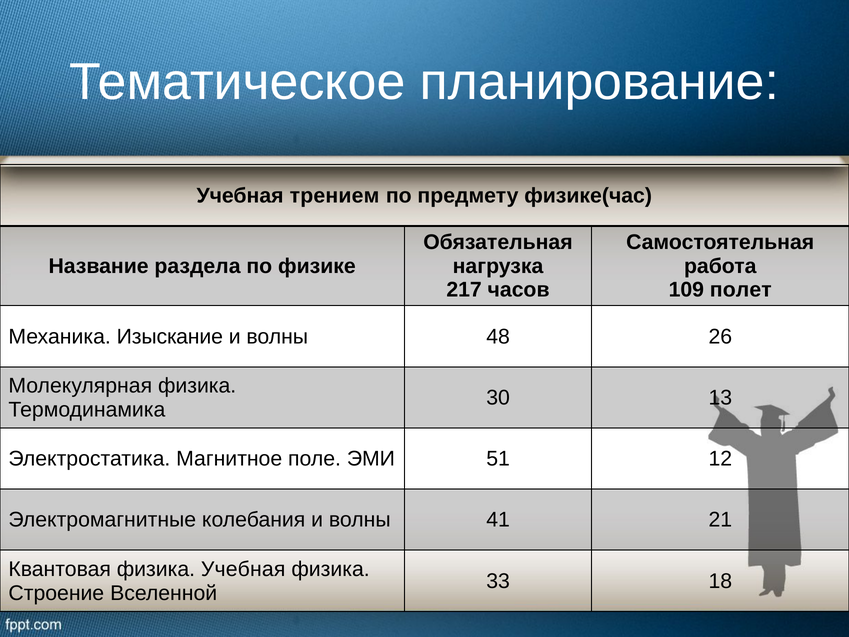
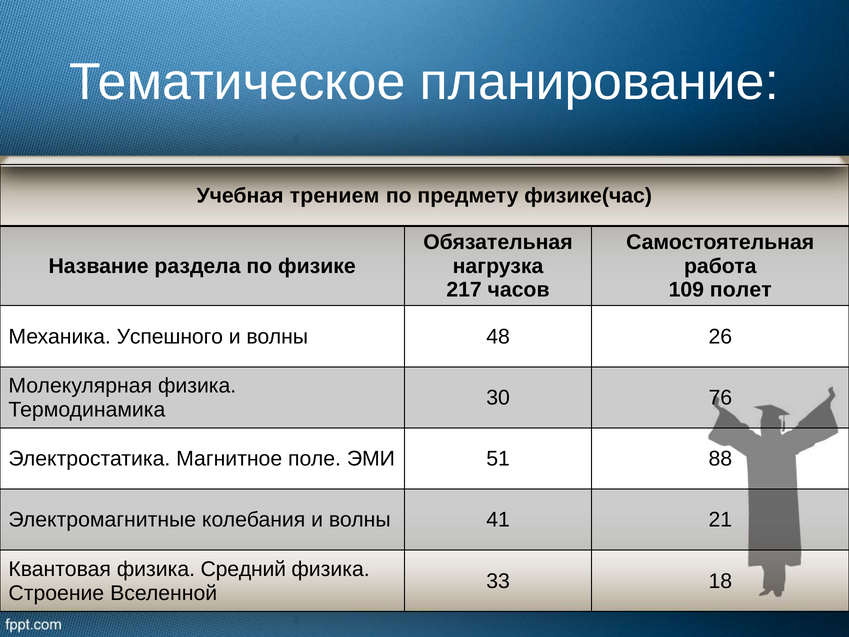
Изыскание: Изыскание -> Успешного
13: 13 -> 76
12: 12 -> 88
физика Учебная: Учебная -> Средний
